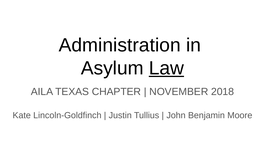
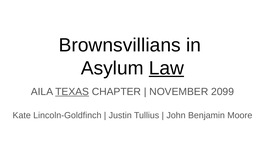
Administration: Administration -> Brownsvillians
TEXAS underline: none -> present
2018: 2018 -> 2099
